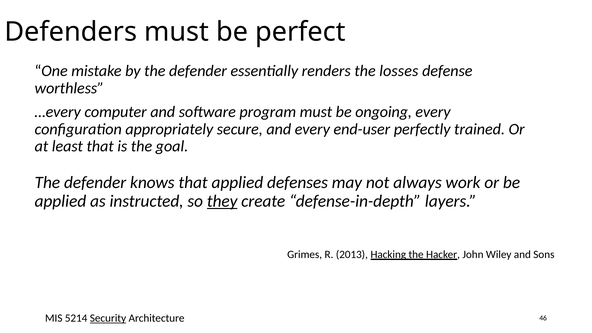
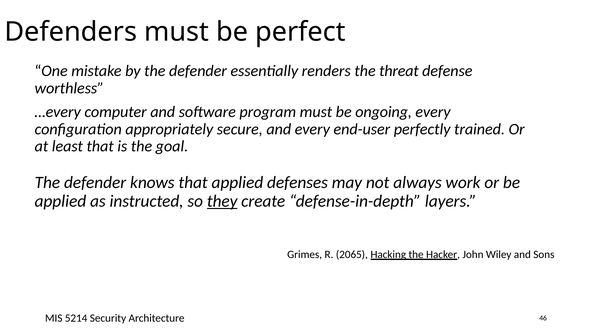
losses: losses -> threat
2013: 2013 -> 2065
Security underline: present -> none
